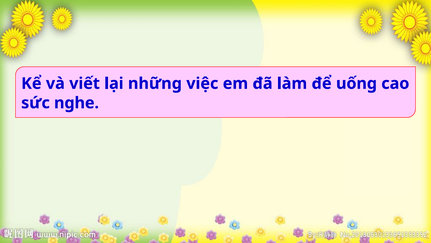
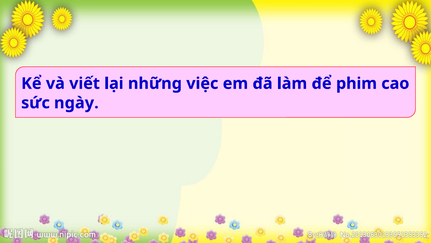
uống: uống -> phim
nghe: nghe -> ngày
